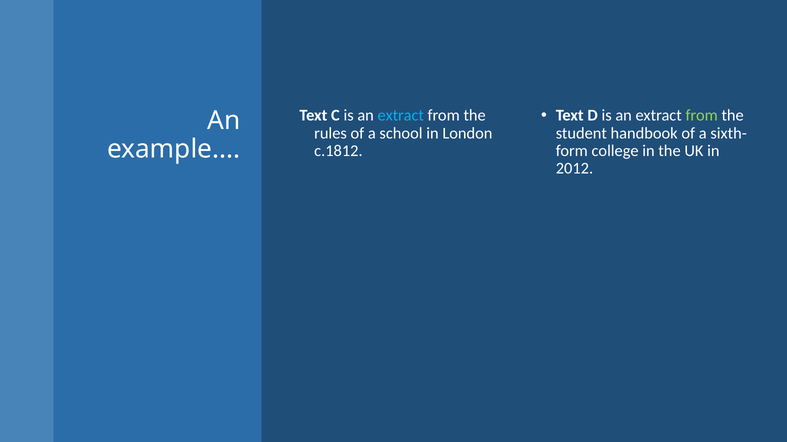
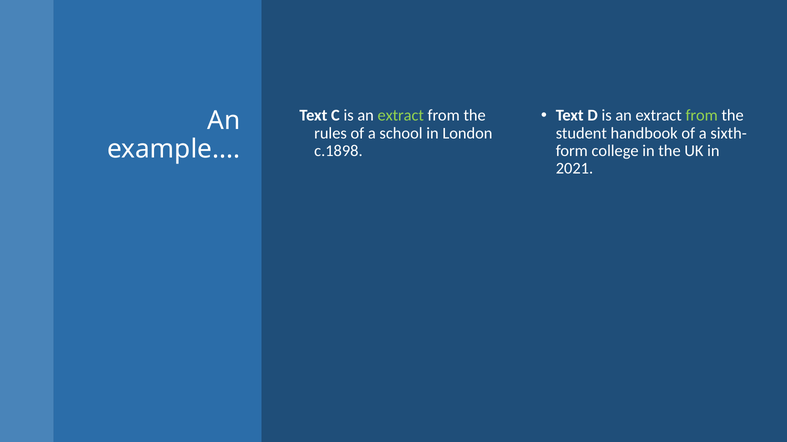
extract at (401, 116) colour: light blue -> light green
c.1812: c.1812 -> c.1898
2012: 2012 -> 2021
